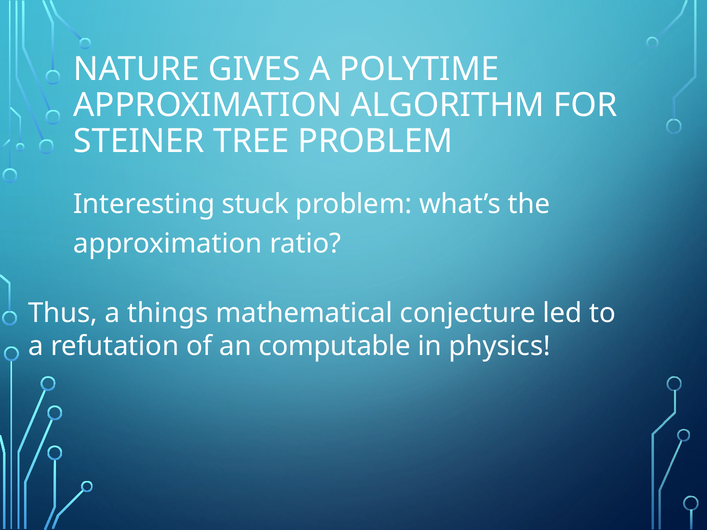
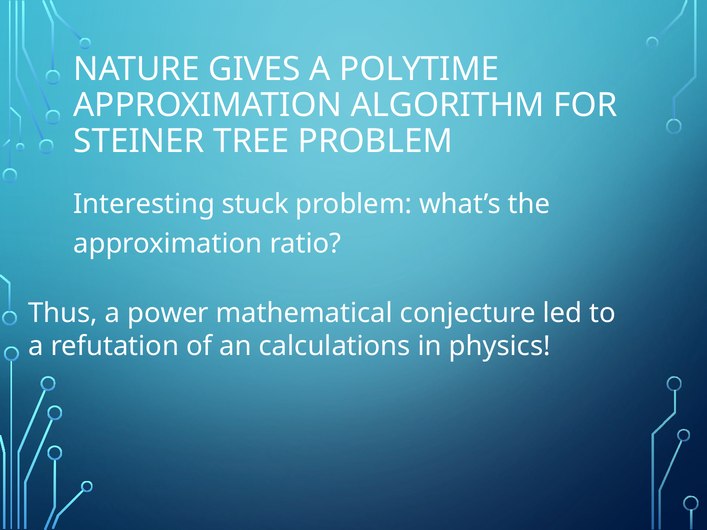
things: things -> power
computable: computable -> calculations
